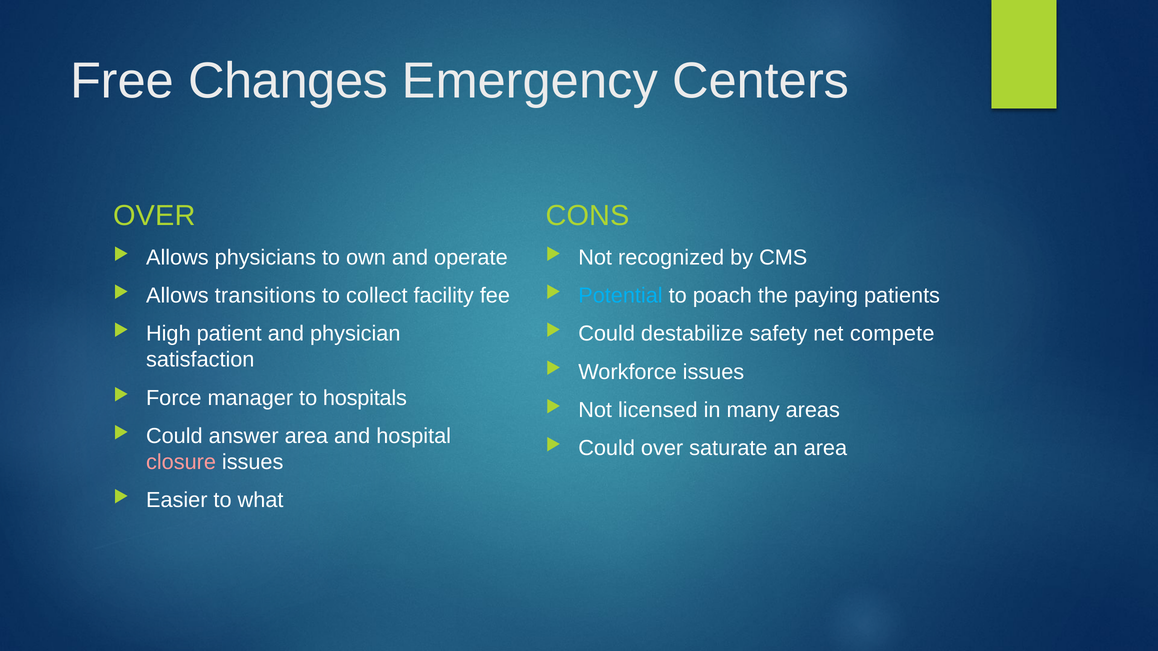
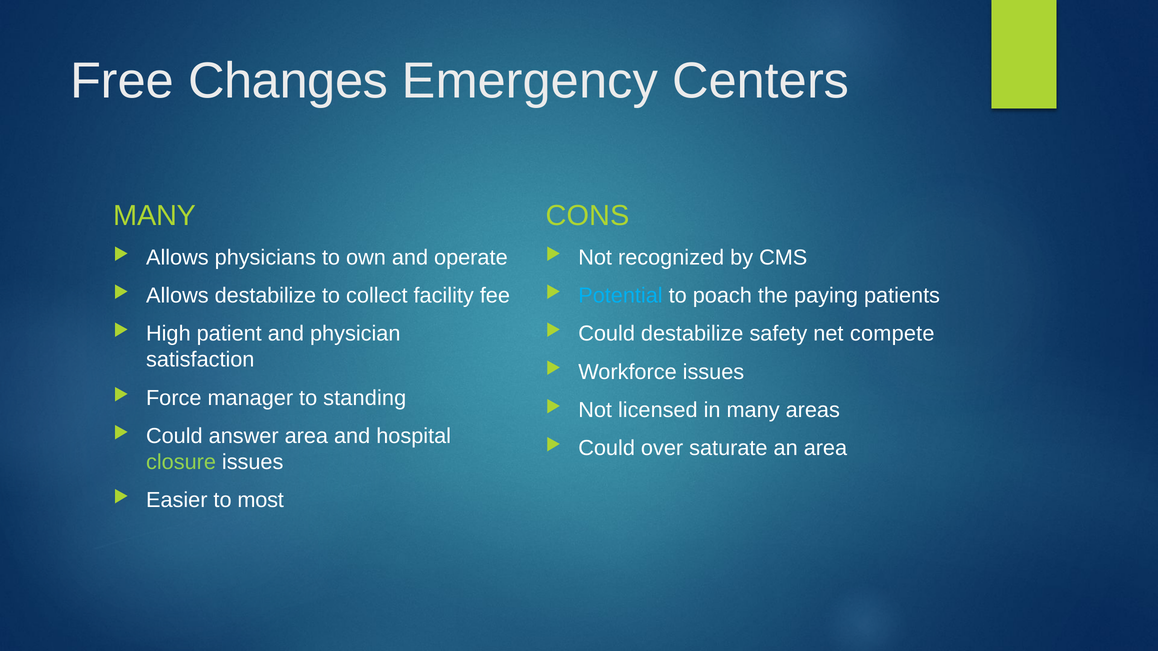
OVER at (154, 216): OVER -> MANY
Allows transitions: transitions -> destabilize
hospitals: hospitals -> standing
closure colour: pink -> light green
what: what -> most
